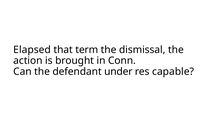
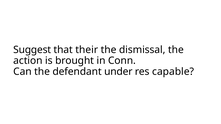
Elapsed: Elapsed -> Suggest
term: term -> their
